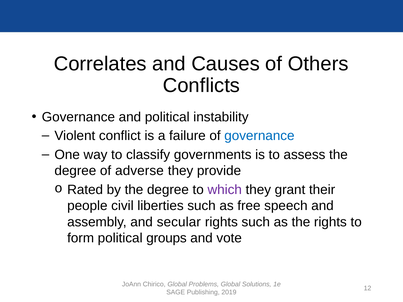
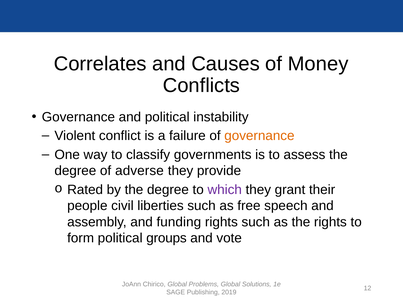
Others: Others -> Money
governance at (259, 136) colour: blue -> orange
secular: secular -> funding
